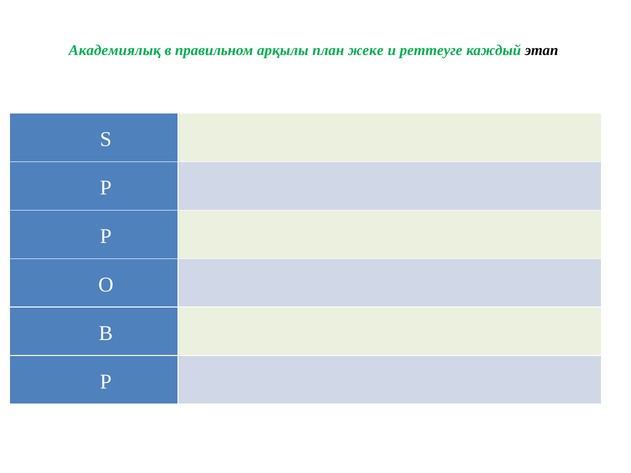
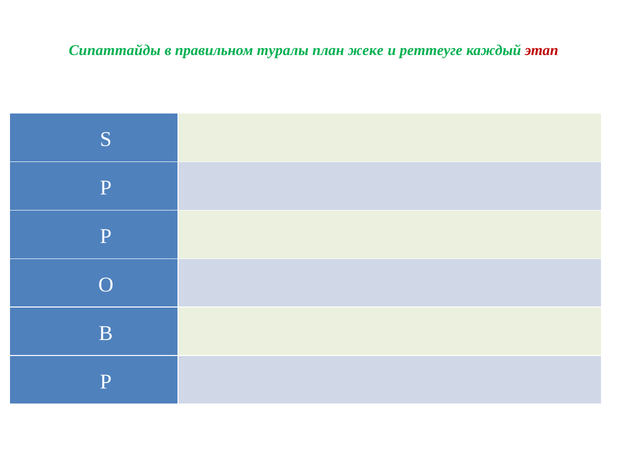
Академиялық: Академиялық -> Сипаттайды
арқылы: арқылы -> туралы
этап colour: black -> red
